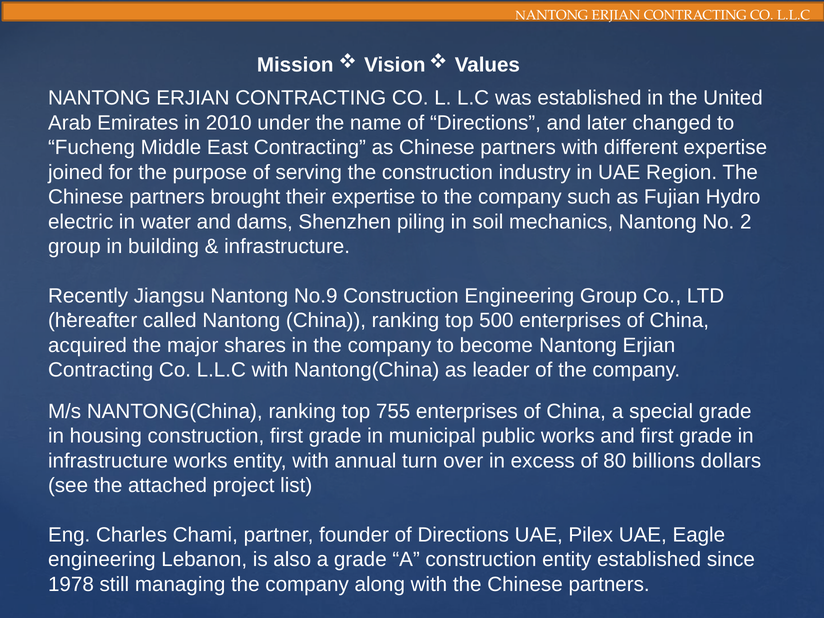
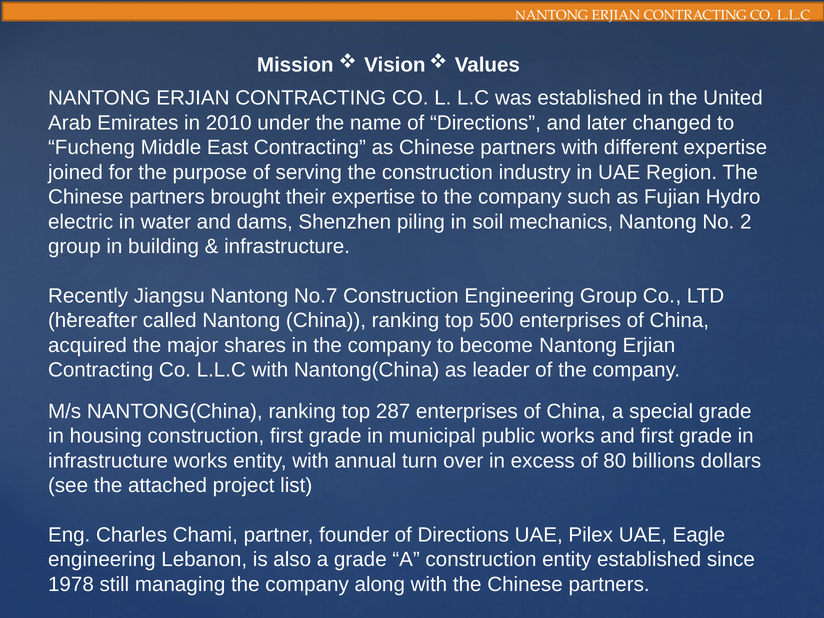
No.9: No.9 -> No.7
755: 755 -> 287
